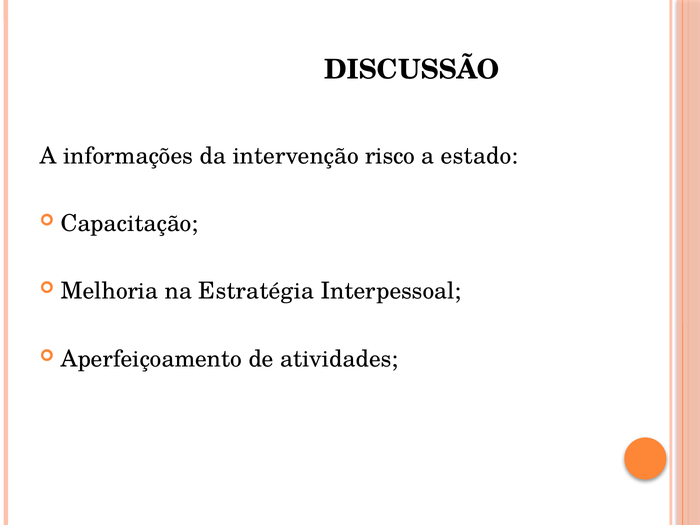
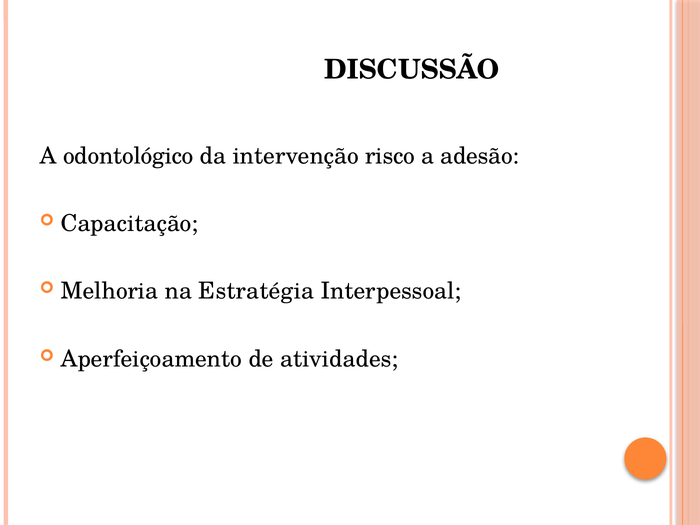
informações: informações -> odontológico
estado: estado -> adesão
